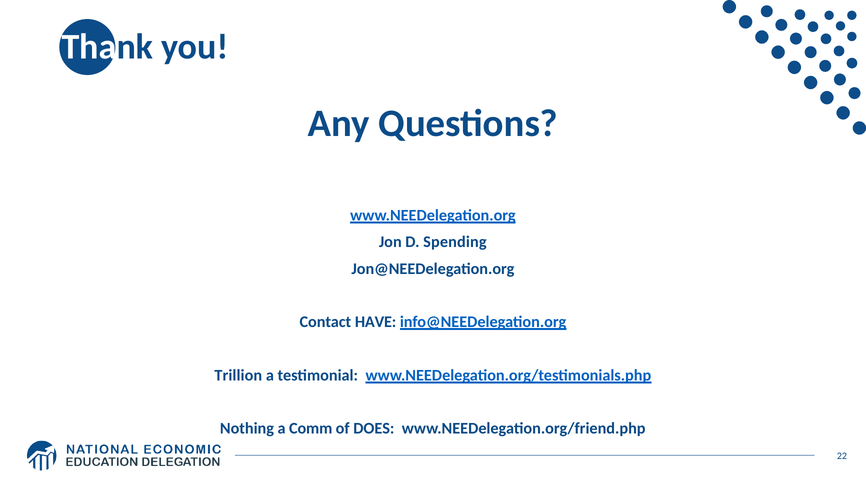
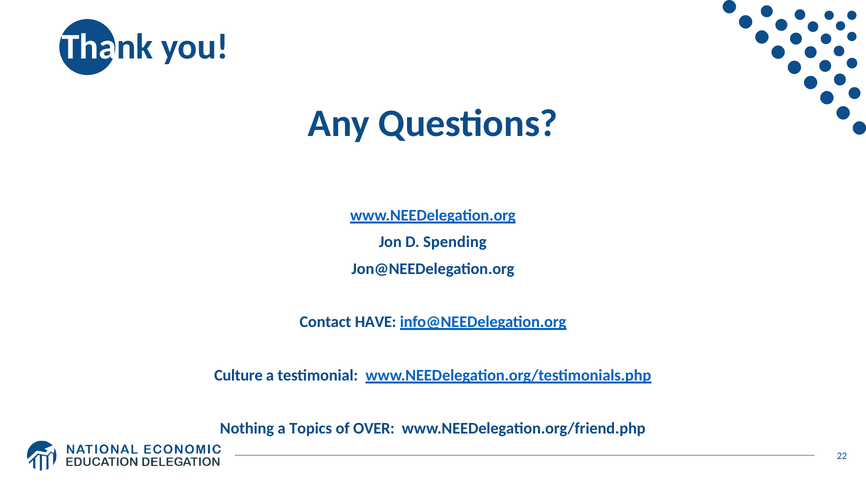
Trillion: Trillion -> Culture
Comm: Comm -> Topics
DOES: DOES -> OVER
